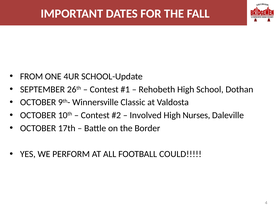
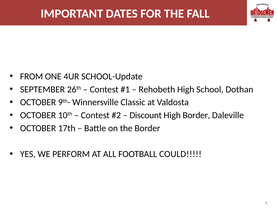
Involved: Involved -> Discount
High Nurses: Nurses -> Border
